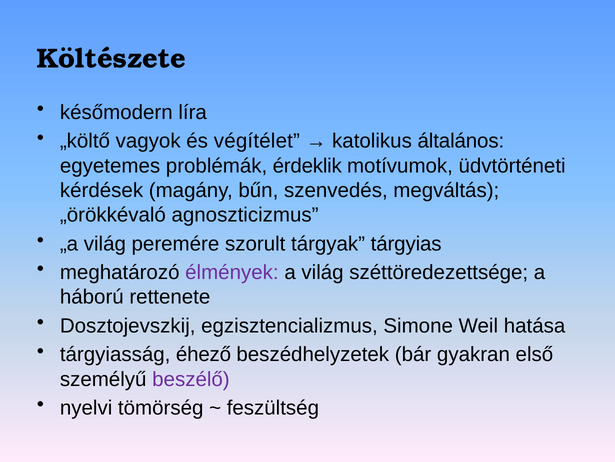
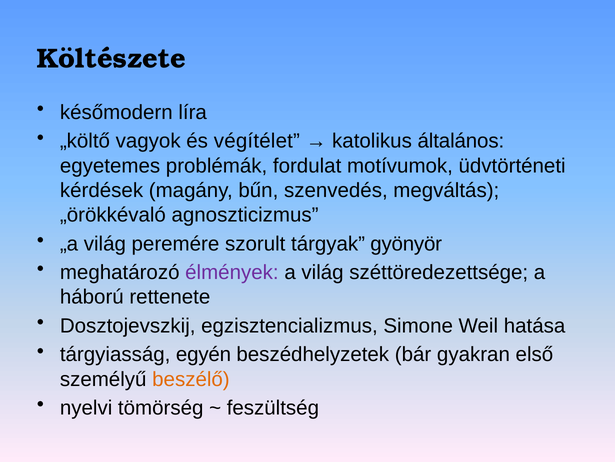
érdeklik: érdeklik -> fordulat
tárgyias: tárgyias -> gyönyör
éhező: éhező -> egyén
beszélő colour: purple -> orange
